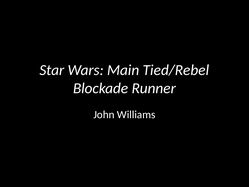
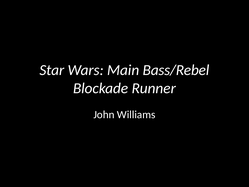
Tied/Rebel: Tied/Rebel -> Bass/Rebel
